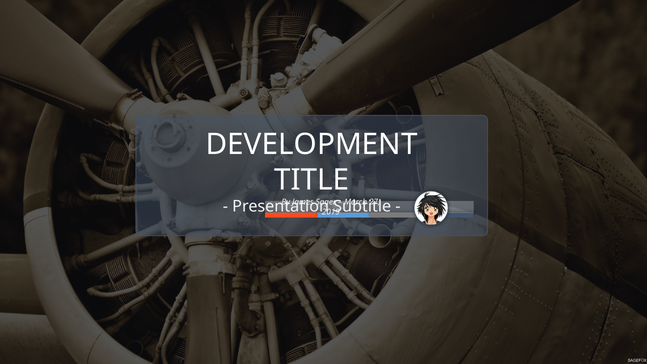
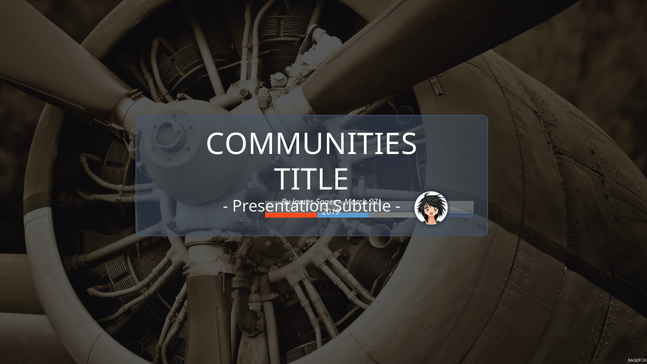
DEVELOPMENT: DEVELOPMENT -> COMMUNITIES
